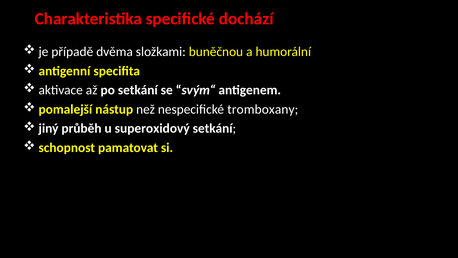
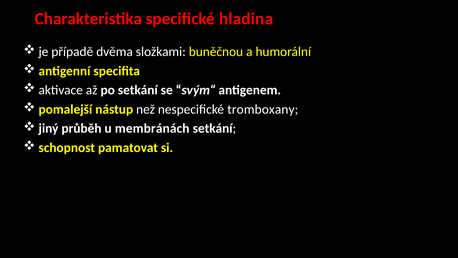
dochází: dochází -> hladina
superoxidový: superoxidový -> membránách
